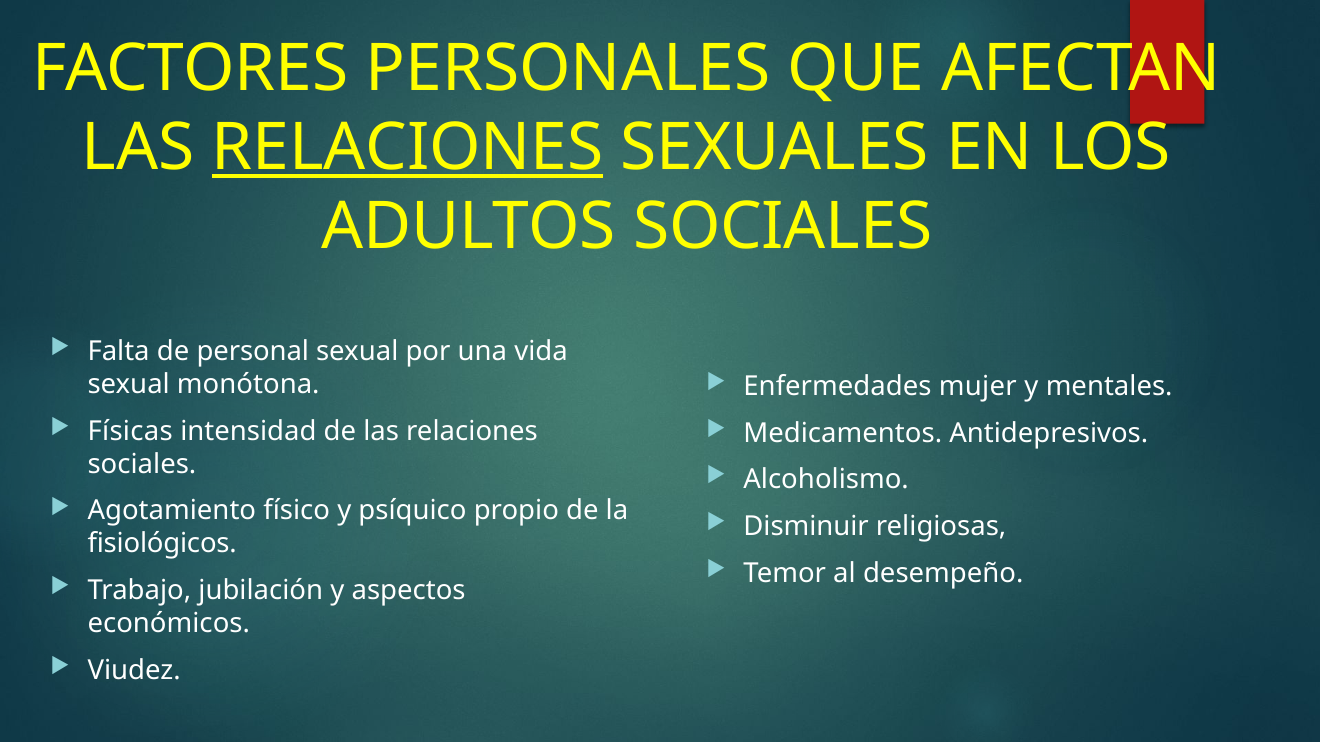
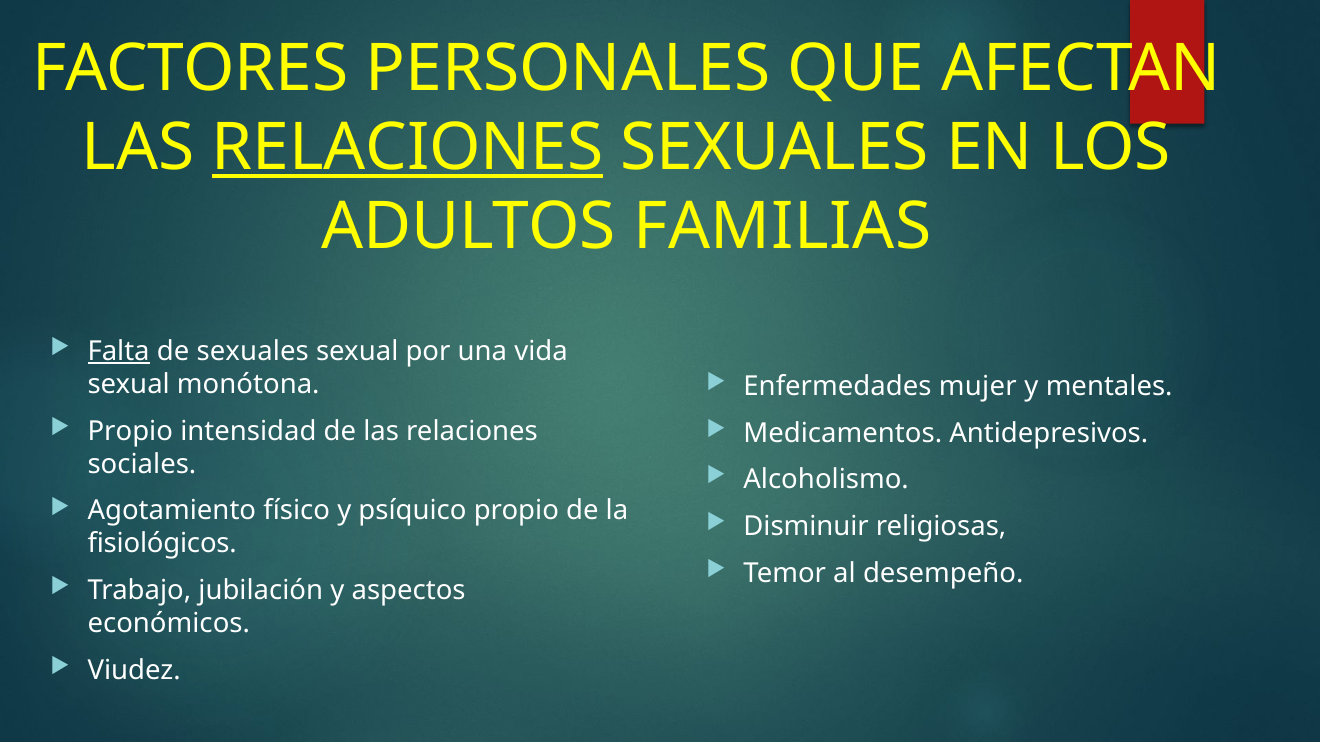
ADULTOS SOCIALES: SOCIALES -> FAMILIAS
Falta underline: none -> present
de personal: personal -> sexuales
Físicas at (130, 431): Físicas -> Propio
